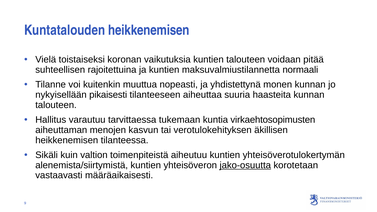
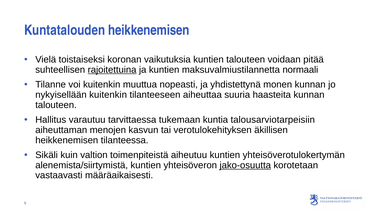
rajoitettuina underline: none -> present
nykyisellään pikaisesti: pikaisesti -> kuitenkin
virkaehtosopimusten: virkaehtosopimusten -> talousarviotarpeisiin
